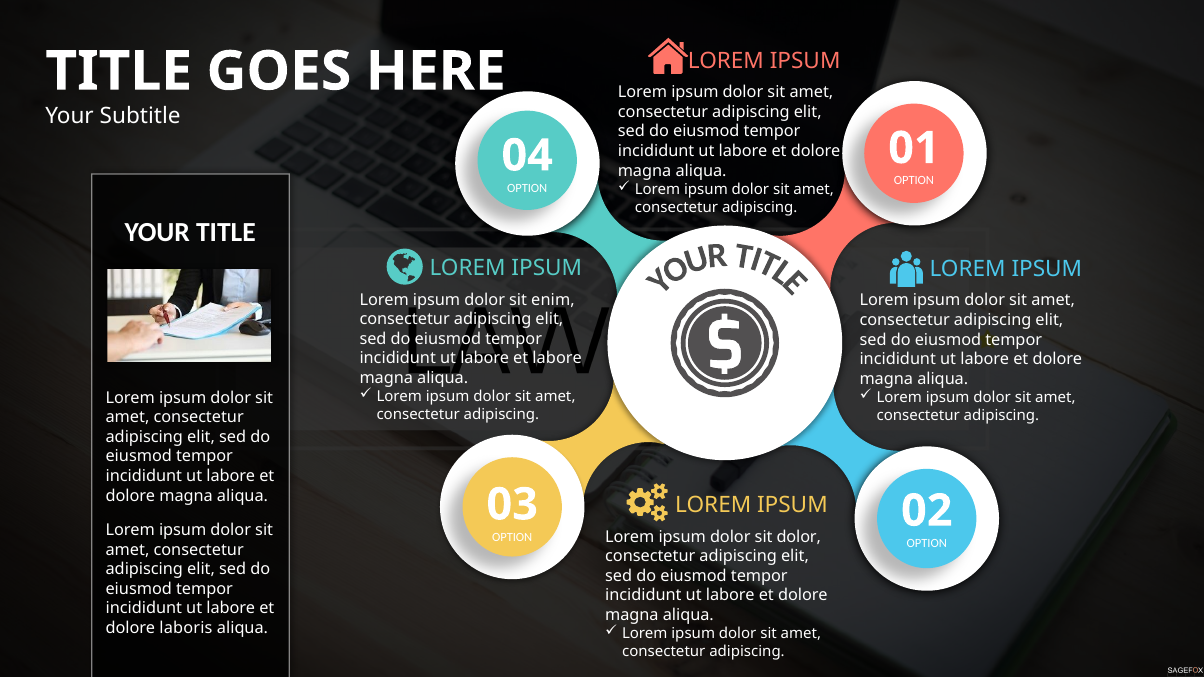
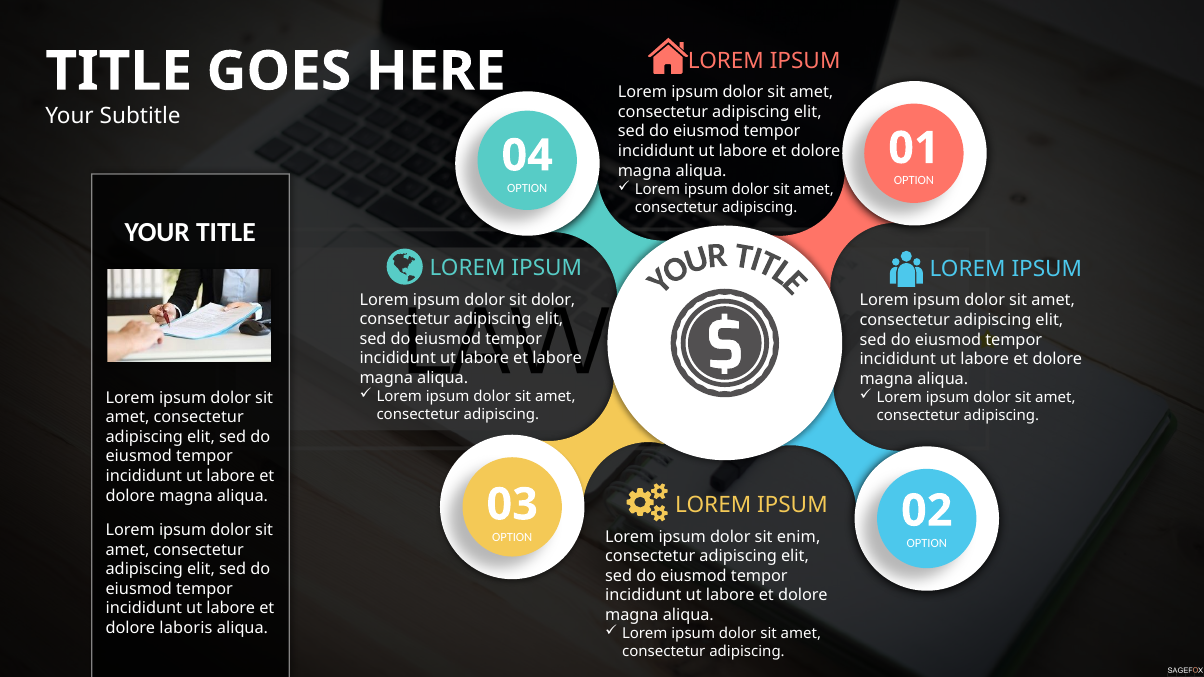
sit enim: enim -> dolor
sit dolor: dolor -> enim
